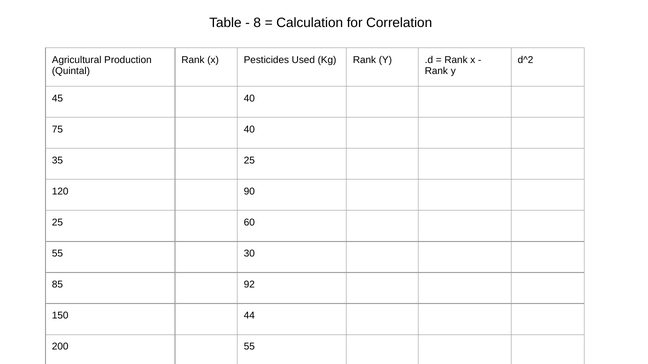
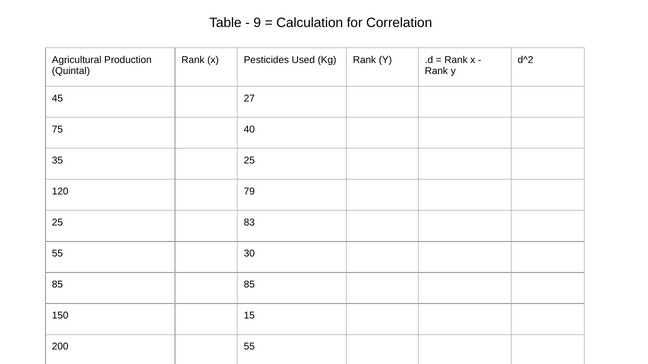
8: 8 -> 9
45 40: 40 -> 27
90: 90 -> 79
60: 60 -> 83
85 92: 92 -> 85
44: 44 -> 15
